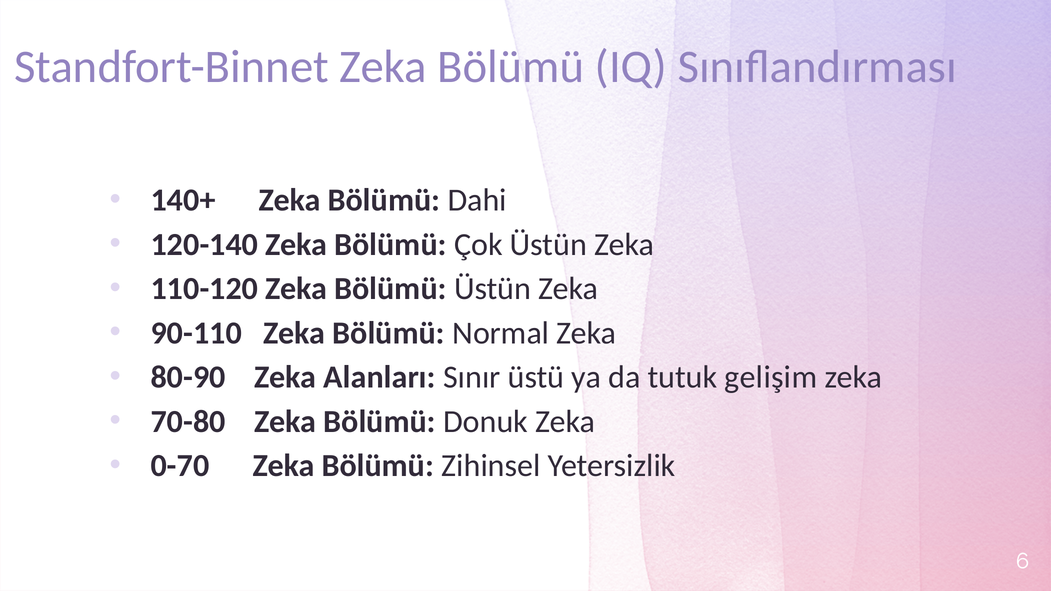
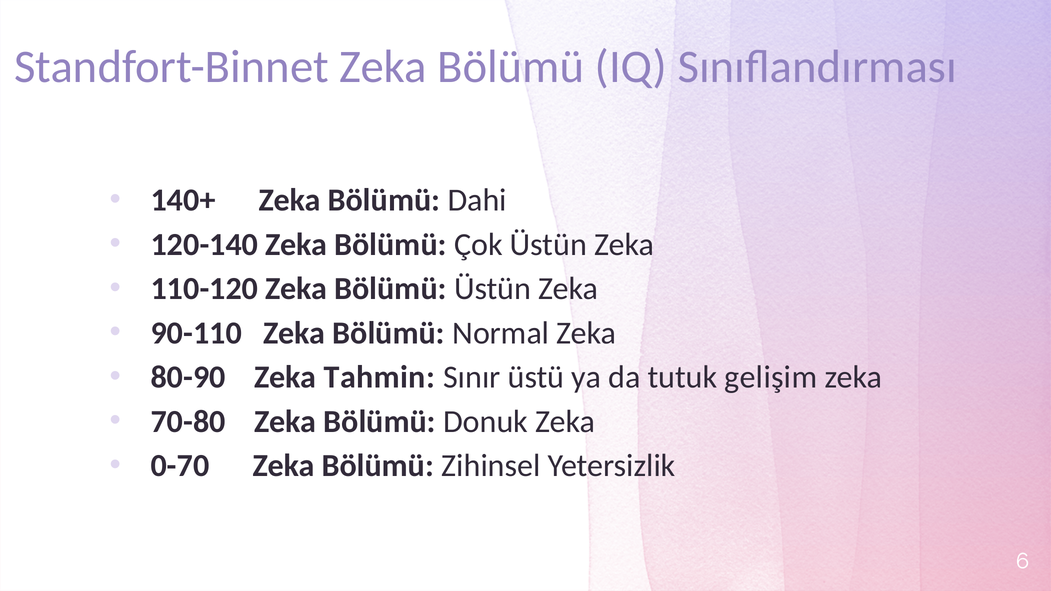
Alanları: Alanları -> Tahmin
